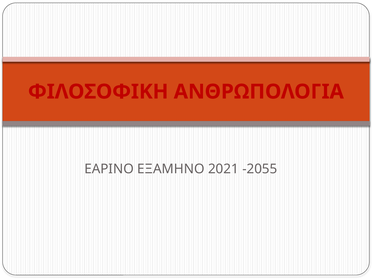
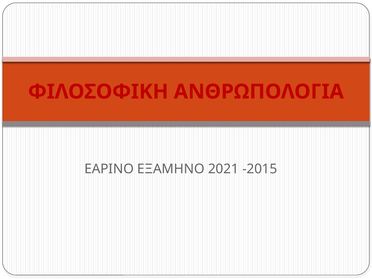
-2055: -2055 -> -2015
